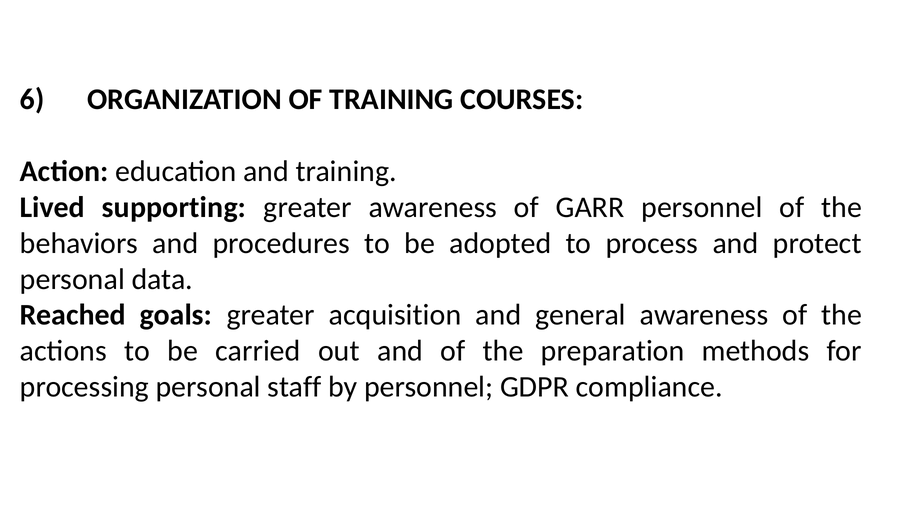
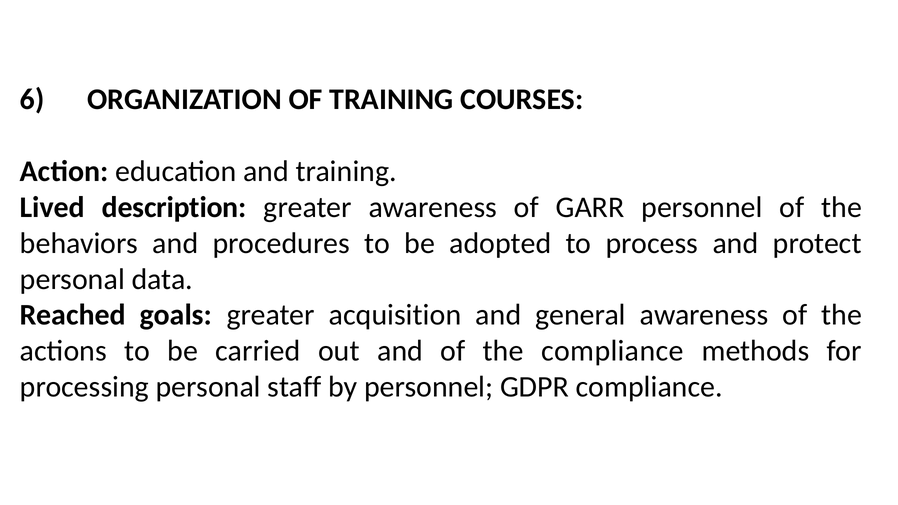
supporting: supporting -> description
the preparation: preparation -> compliance
